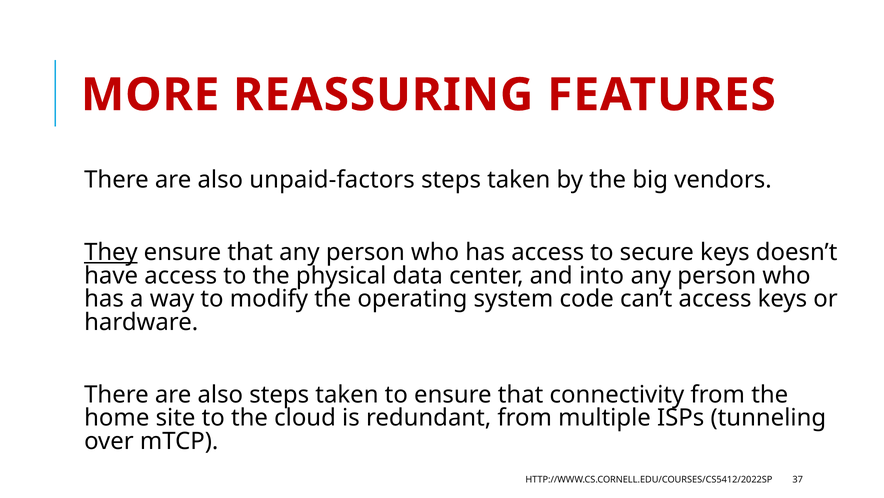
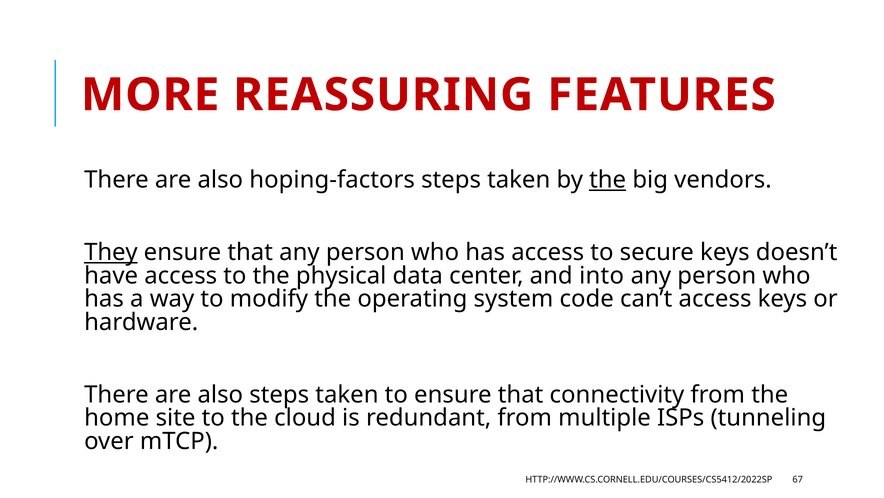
unpaid-factors: unpaid-factors -> hoping-factors
the at (608, 180) underline: none -> present
37: 37 -> 67
